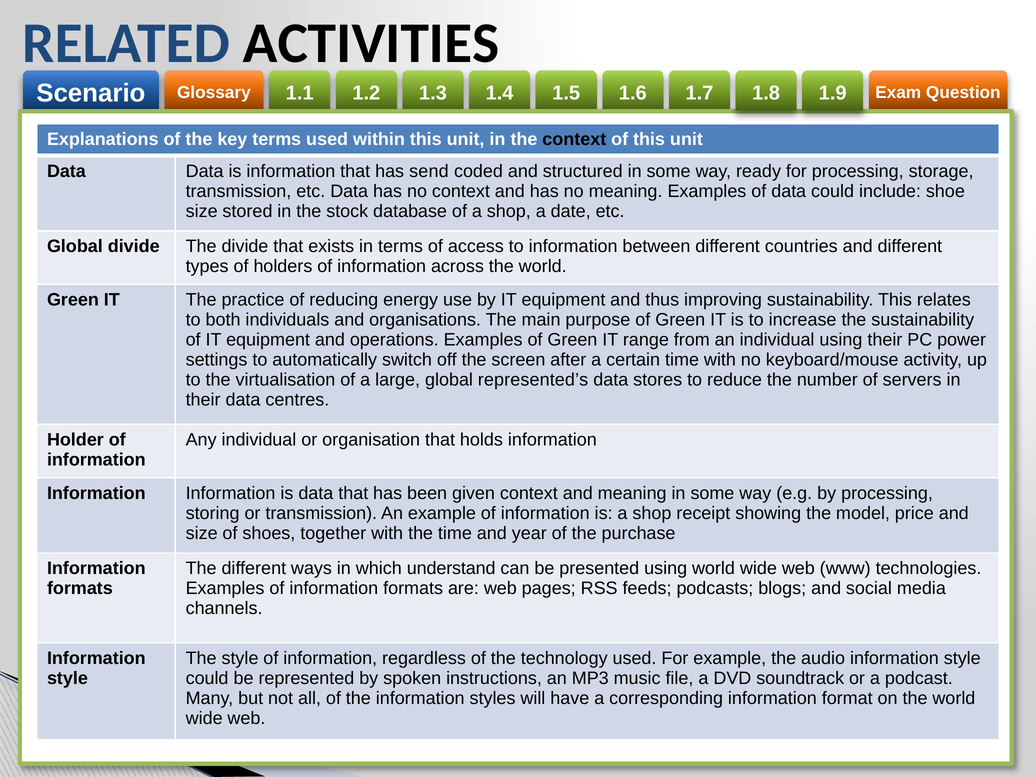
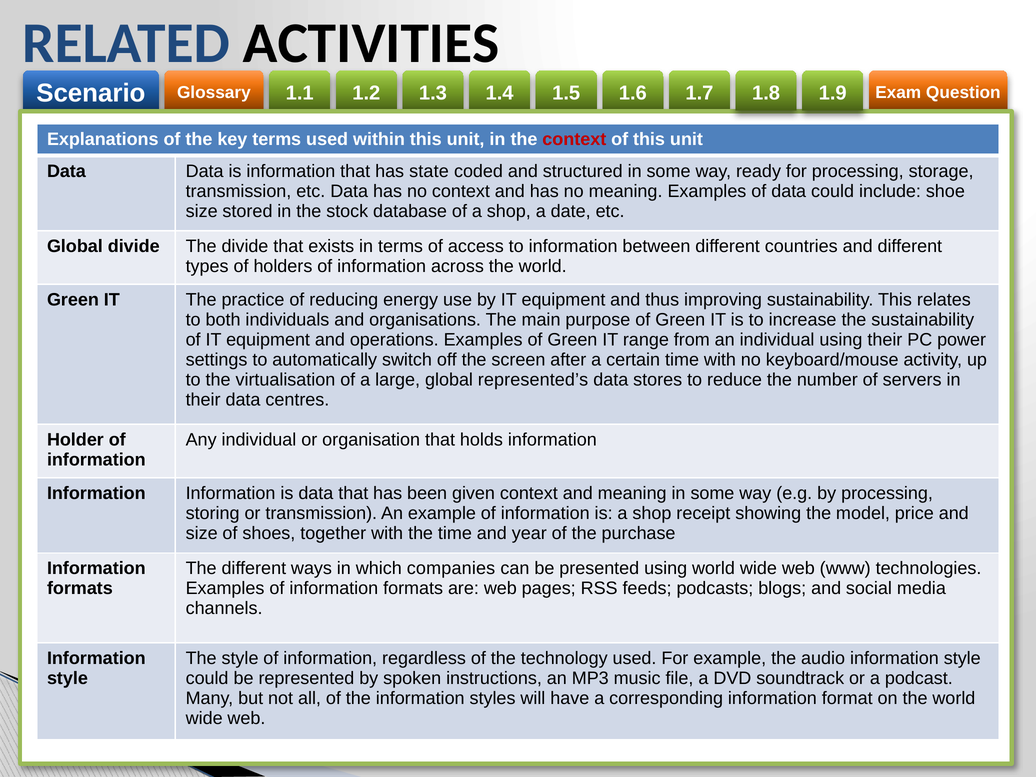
context at (574, 139) colour: black -> red
send: send -> state
understand: understand -> companies
